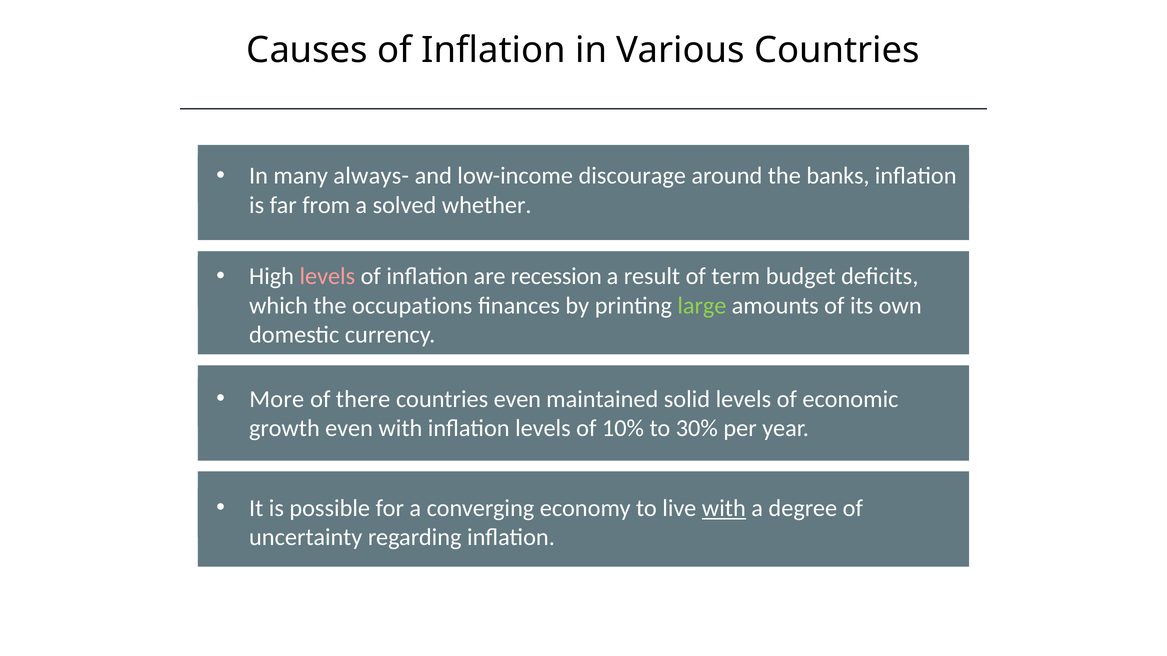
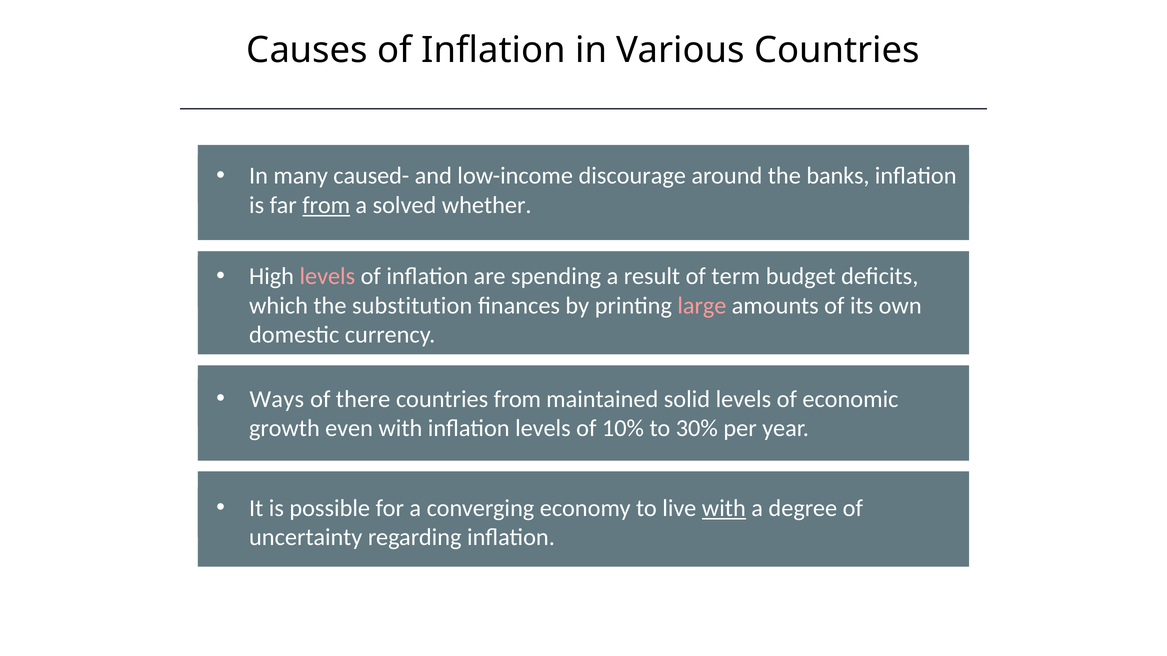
always-: always- -> caused-
from at (326, 205) underline: none -> present
recession: recession -> spending
the occupations: occupations -> substitution
large colour: light green -> pink
More: More -> Ways
countries even: even -> from
